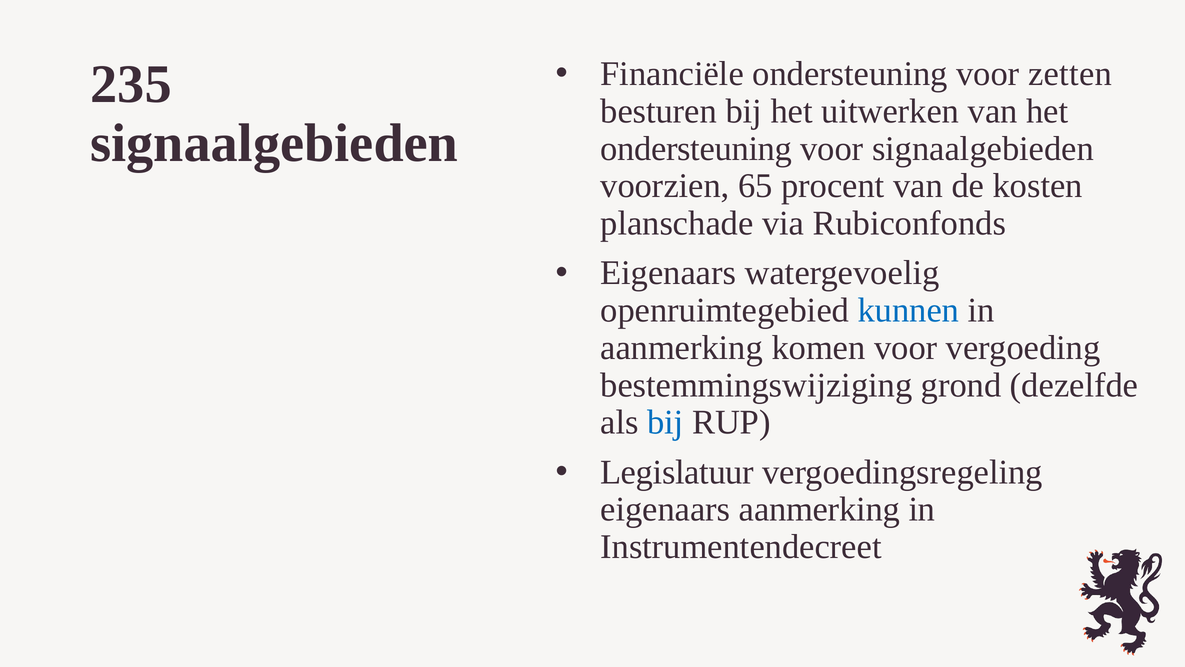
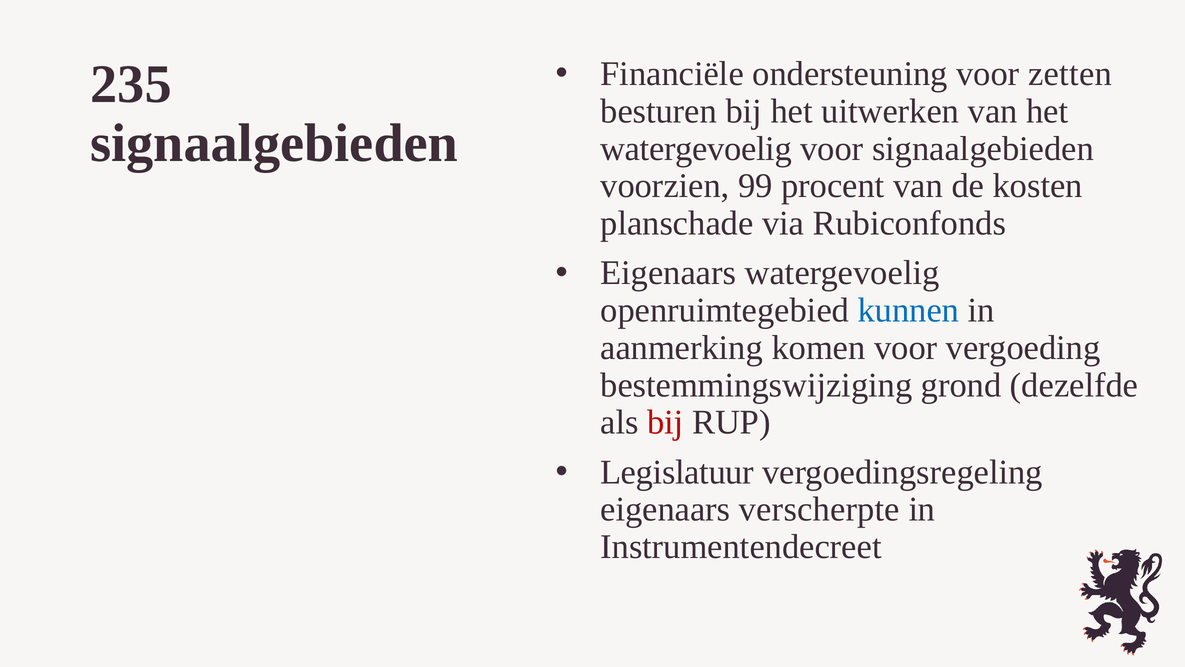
ondersteuning at (696, 149): ondersteuning -> watergevoelig
65: 65 -> 99
bij at (665, 422) colour: blue -> red
eigenaars aanmerking: aanmerking -> verscherpte
